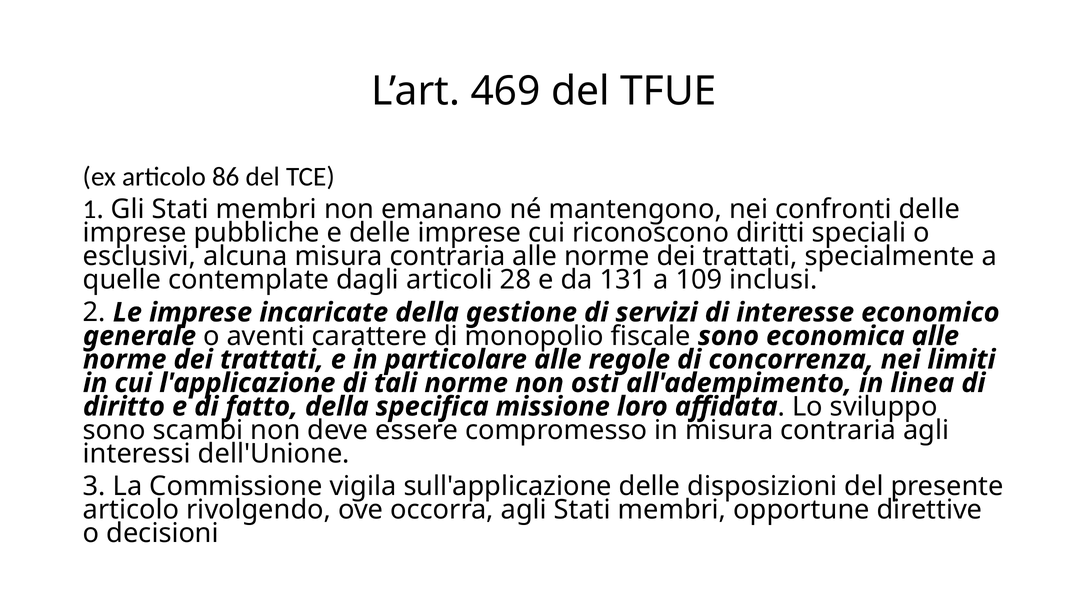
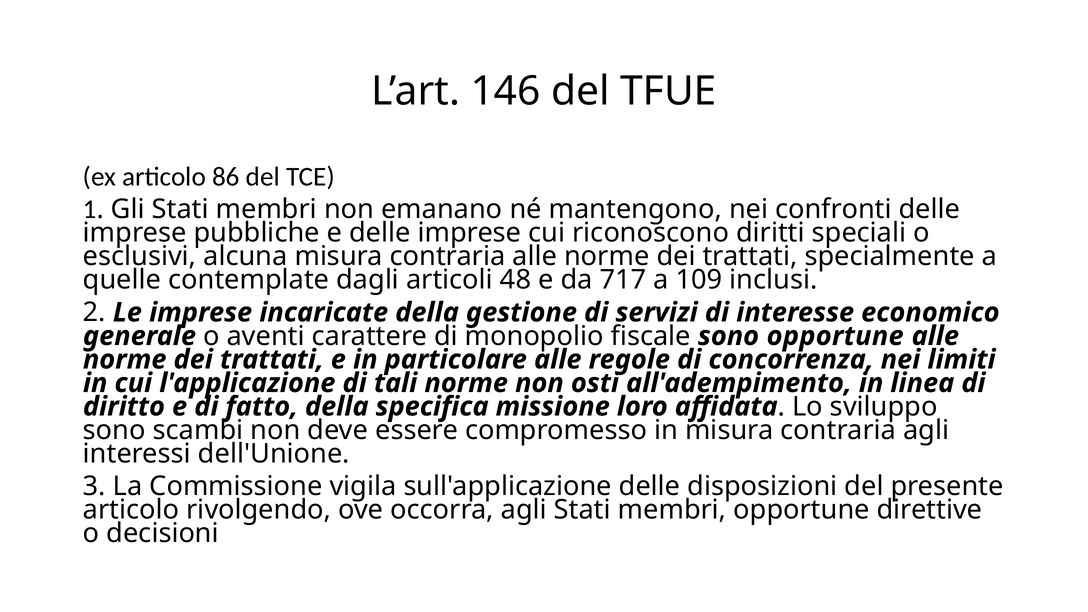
469: 469 -> 146
28: 28 -> 48
131: 131 -> 717
sono economica: economica -> opportune
